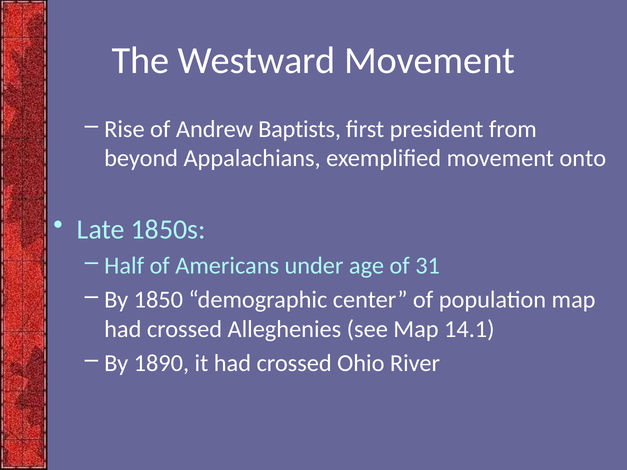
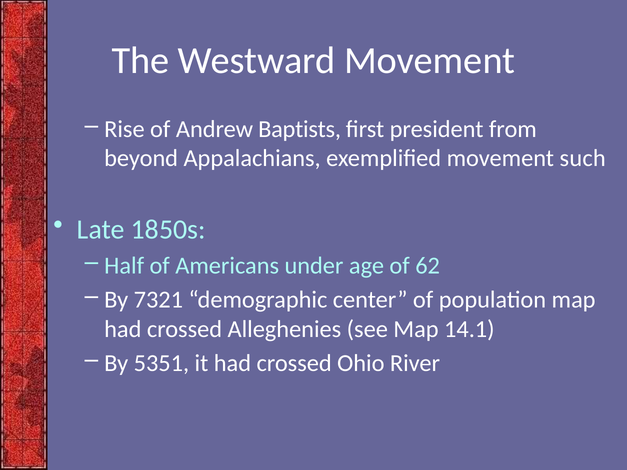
onto: onto -> such
31: 31 -> 62
1850: 1850 -> 7321
1890: 1890 -> 5351
